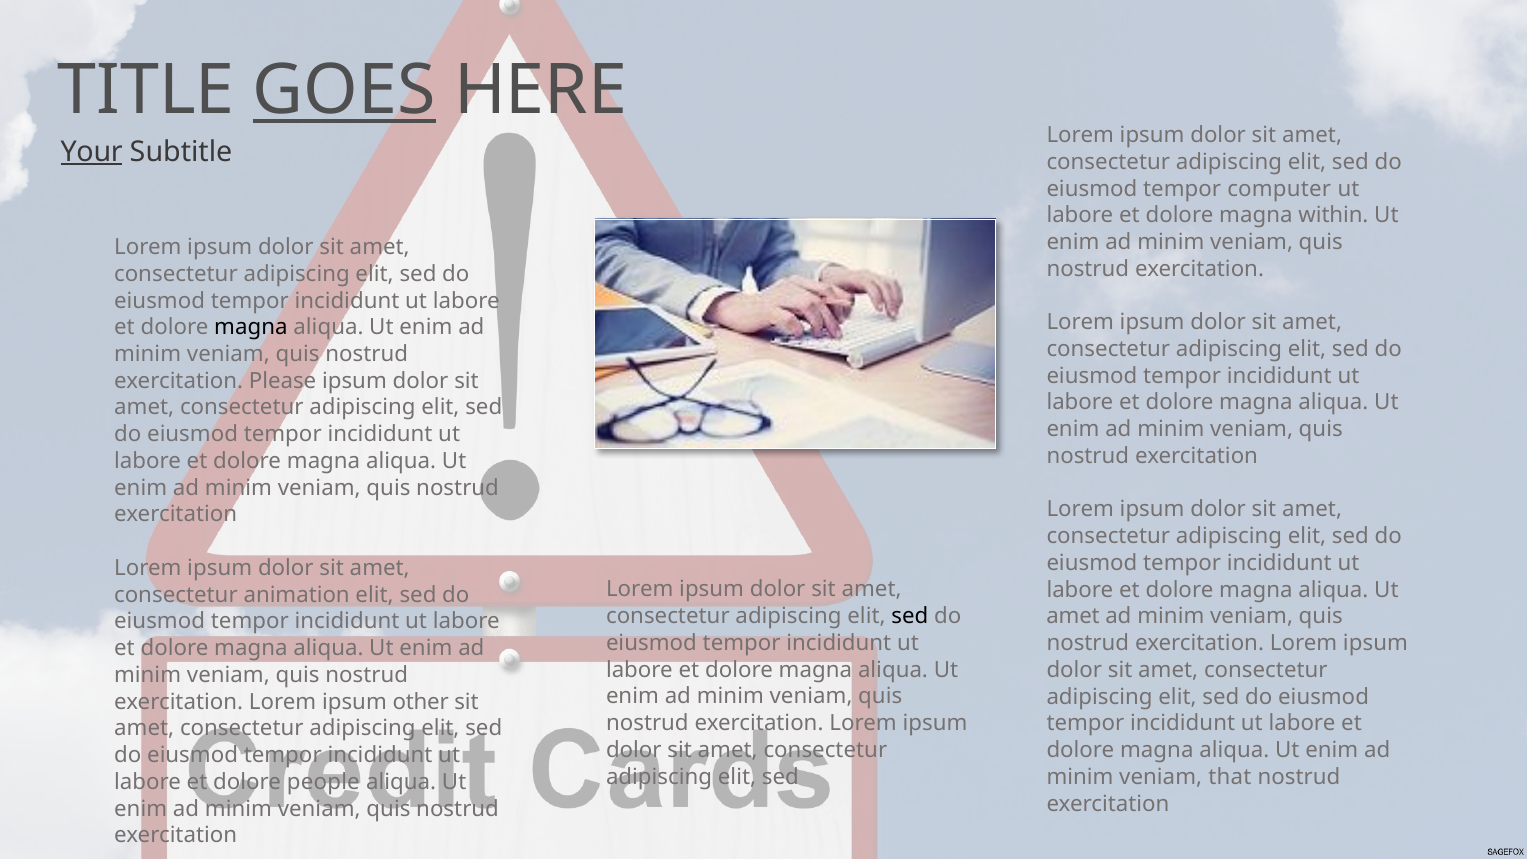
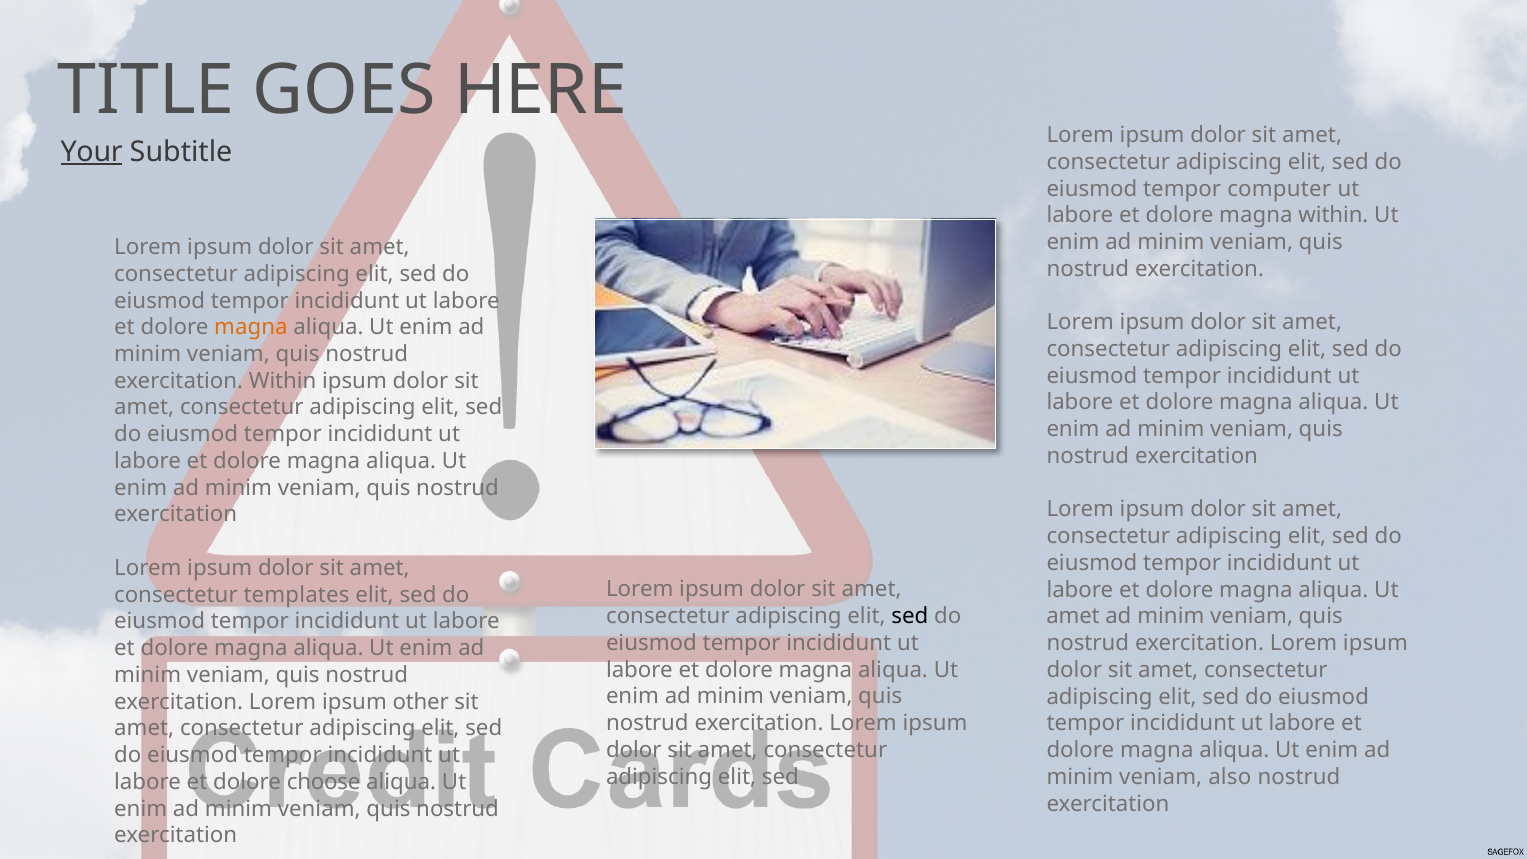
GOES underline: present -> none
magna at (251, 327) colour: black -> orange
exercitation Please: Please -> Within
animation: animation -> templates
that: that -> also
people: people -> choose
